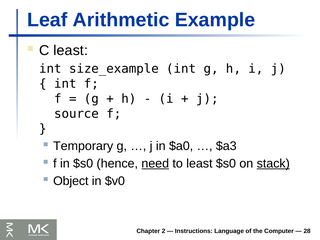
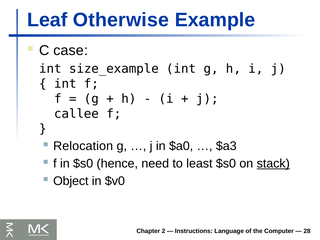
Arithmetic: Arithmetic -> Otherwise
C least: least -> case
source: source -> callee
Temporary: Temporary -> Relocation
need underline: present -> none
